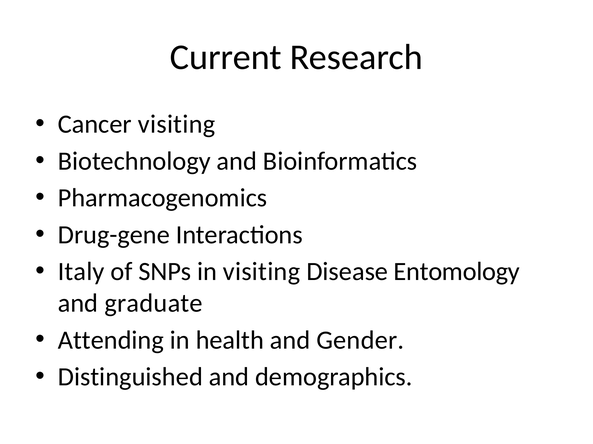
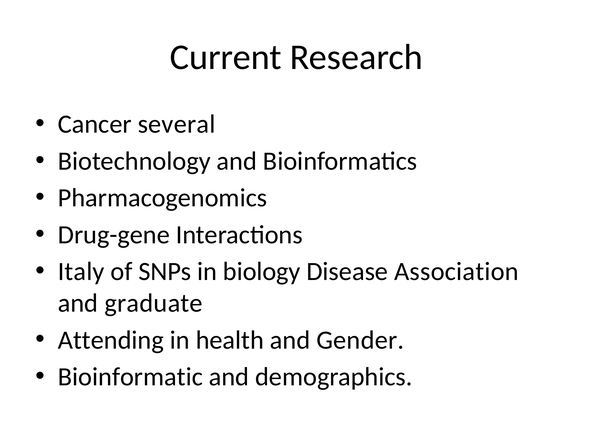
Cancer visiting: visiting -> several
in visiting: visiting -> biology
Entomology: Entomology -> Association
Distinguished: Distinguished -> Bioinformatic
